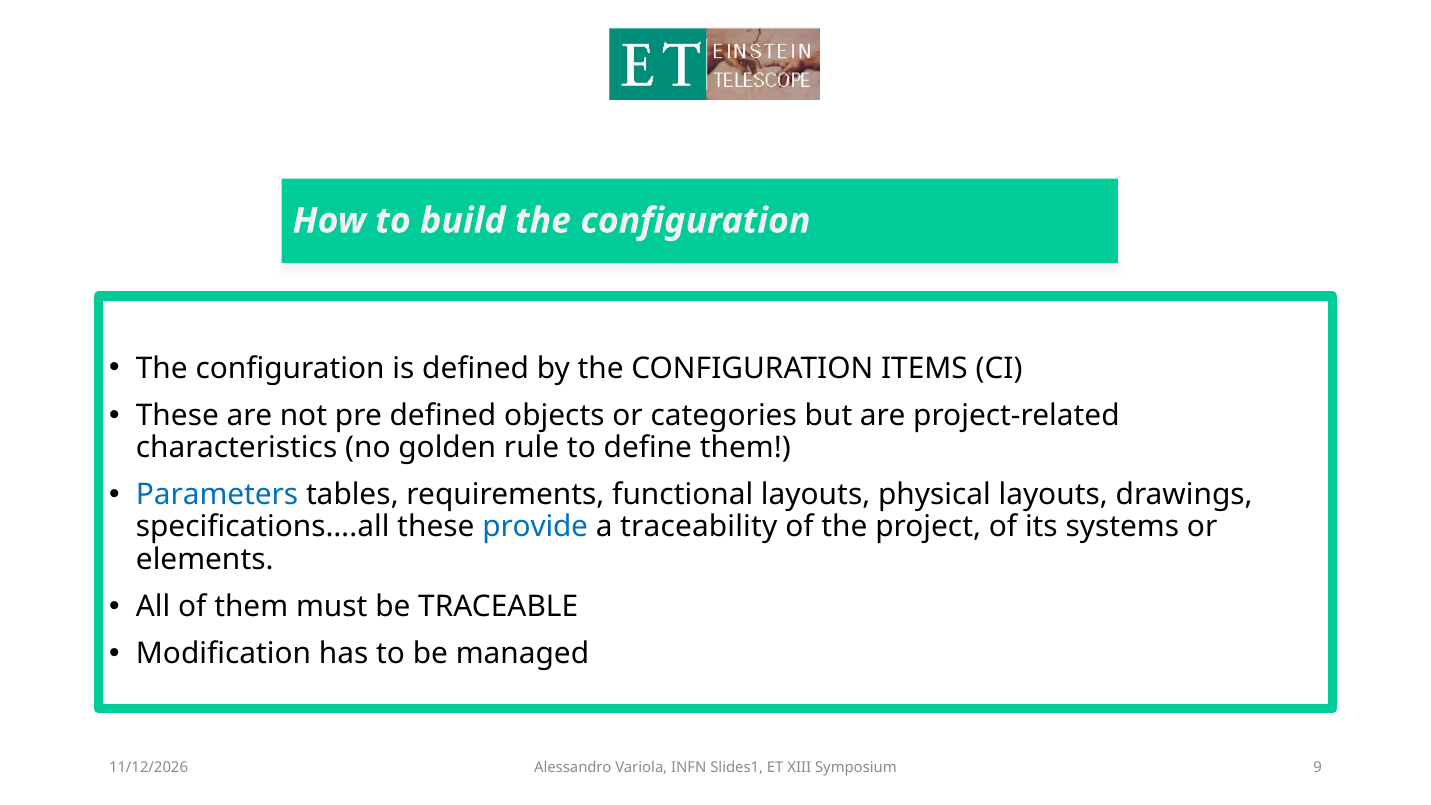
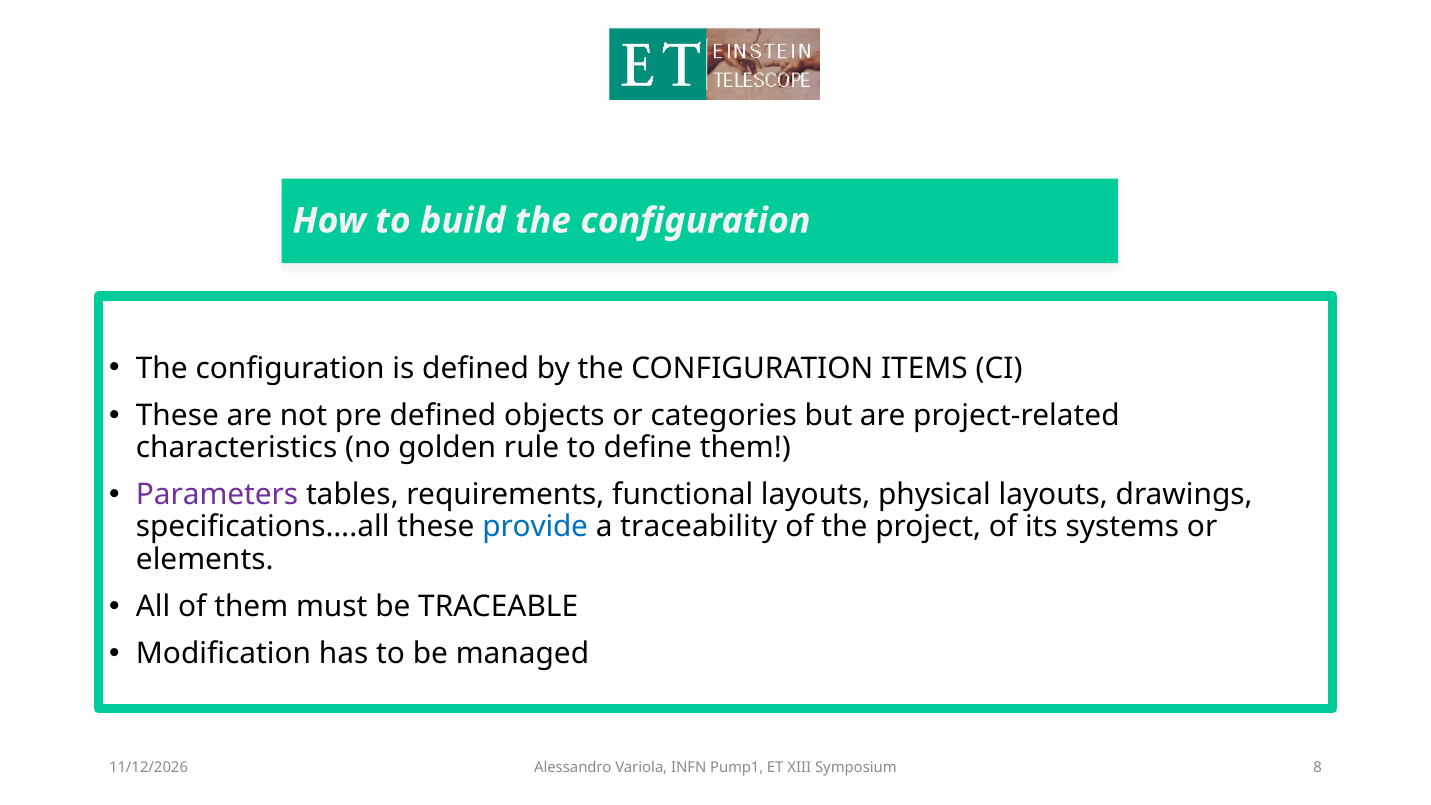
Parameters colour: blue -> purple
Slides1: Slides1 -> Pump1
9: 9 -> 8
